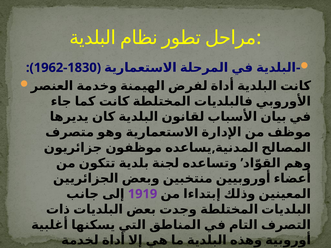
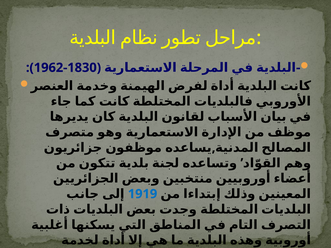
1919 colour: purple -> blue
